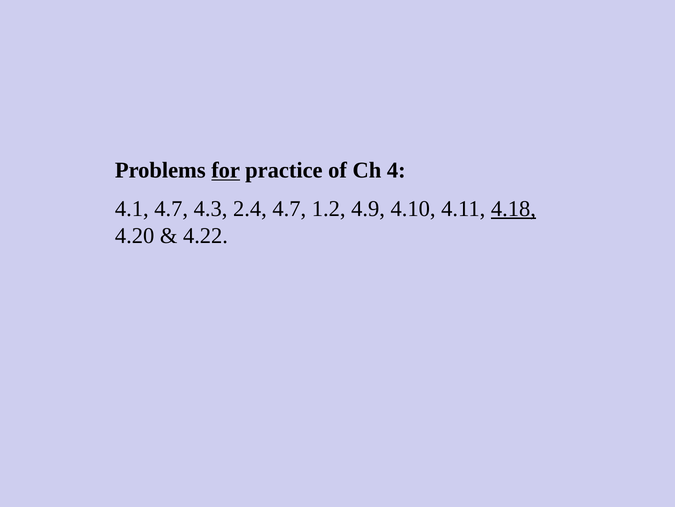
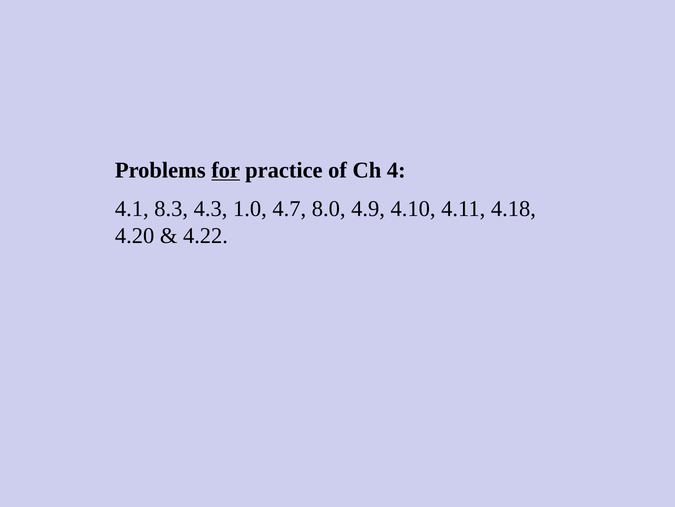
4.1 4.7: 4.7 -> 8.3
2.4: 2.4 -> 1.0
1.2: 1.2 -> 8.0
4.18 underline: present -> none
